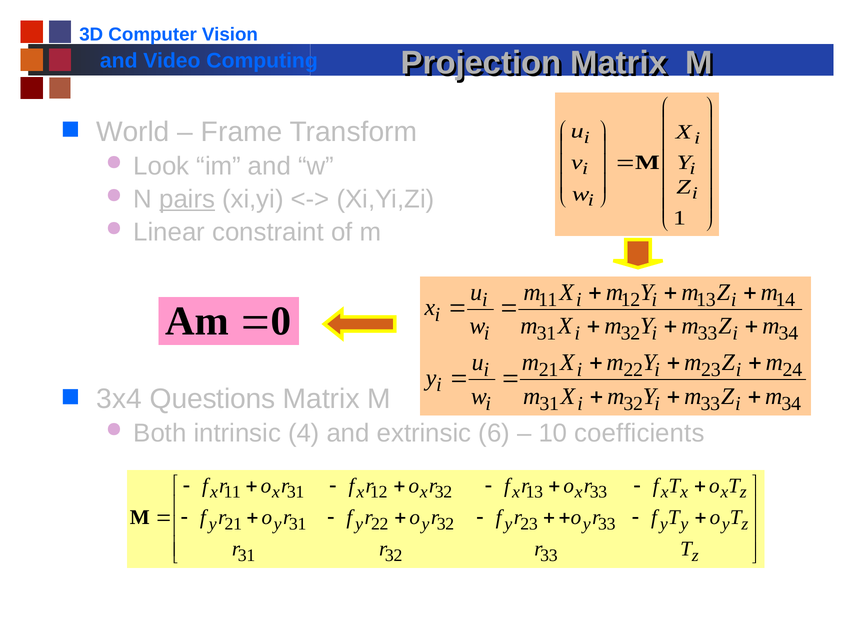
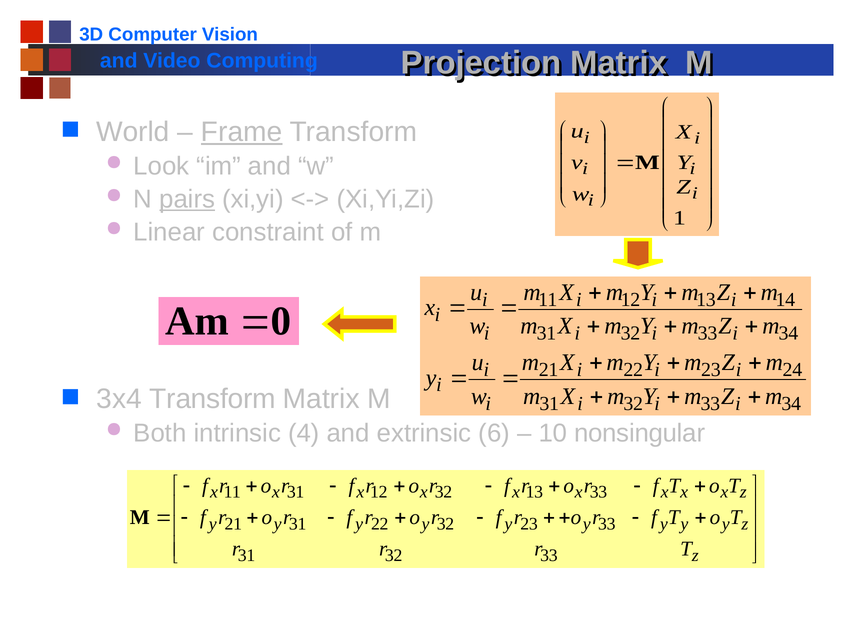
Frame underline: none -> present
3x4 Questions: Questions -> Transform
coefficients: coefficients -> nonsingular
